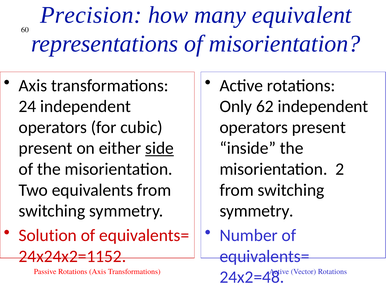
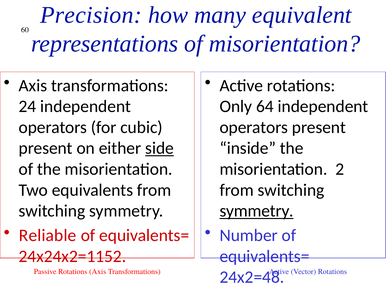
62: 62 -> 64
symmetry at (257, 211) underline: none -> present
Solution: Solution -> Reliable
